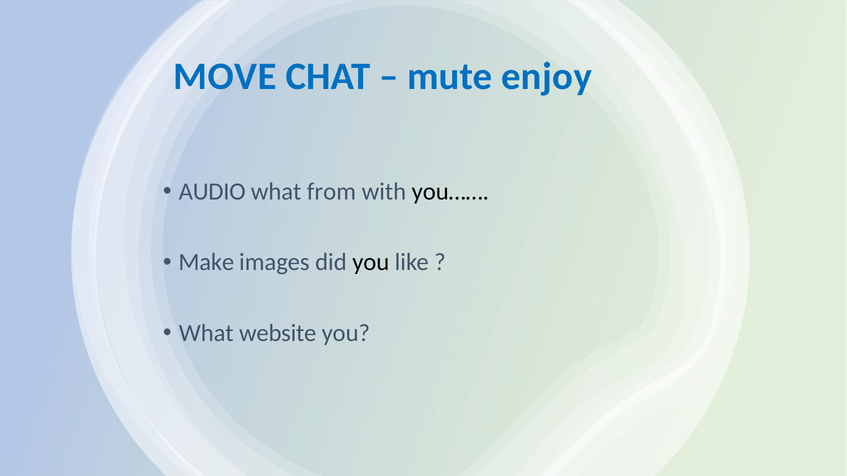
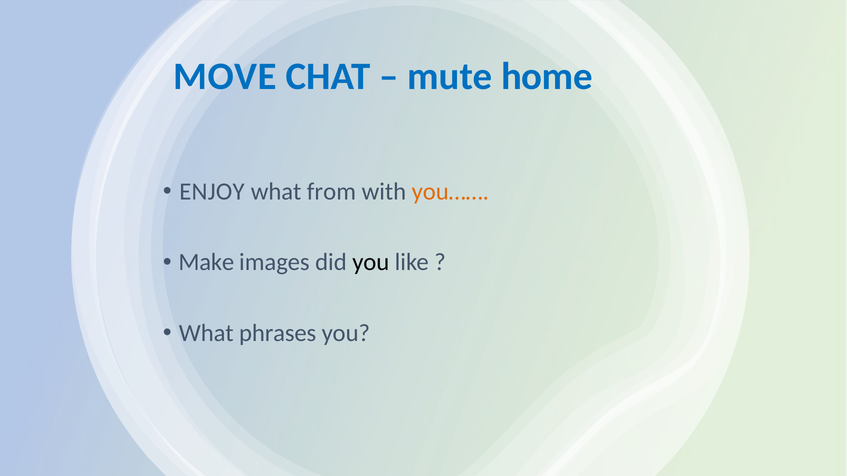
enjoy: enjoy -> home
AUDIO: AUDIO -> ENJOY
you…… colour: black -> orange
website: website -> phrases
